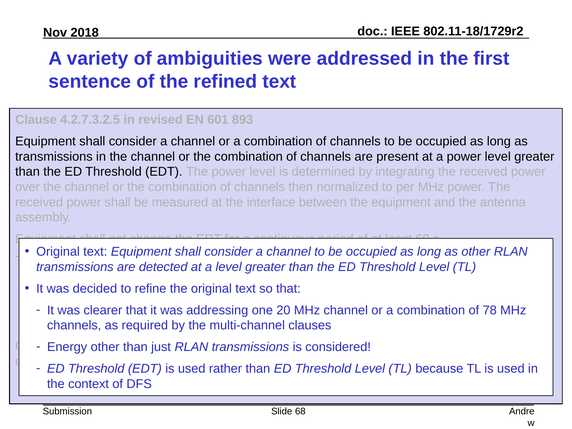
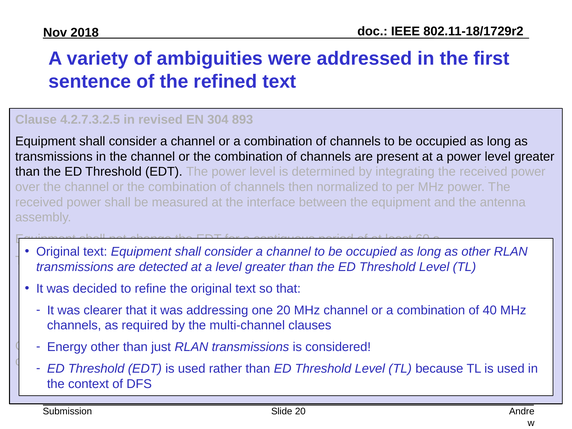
601: 601 -> 304
78: 78 -> 40
Slide 68: 68 -> 20
